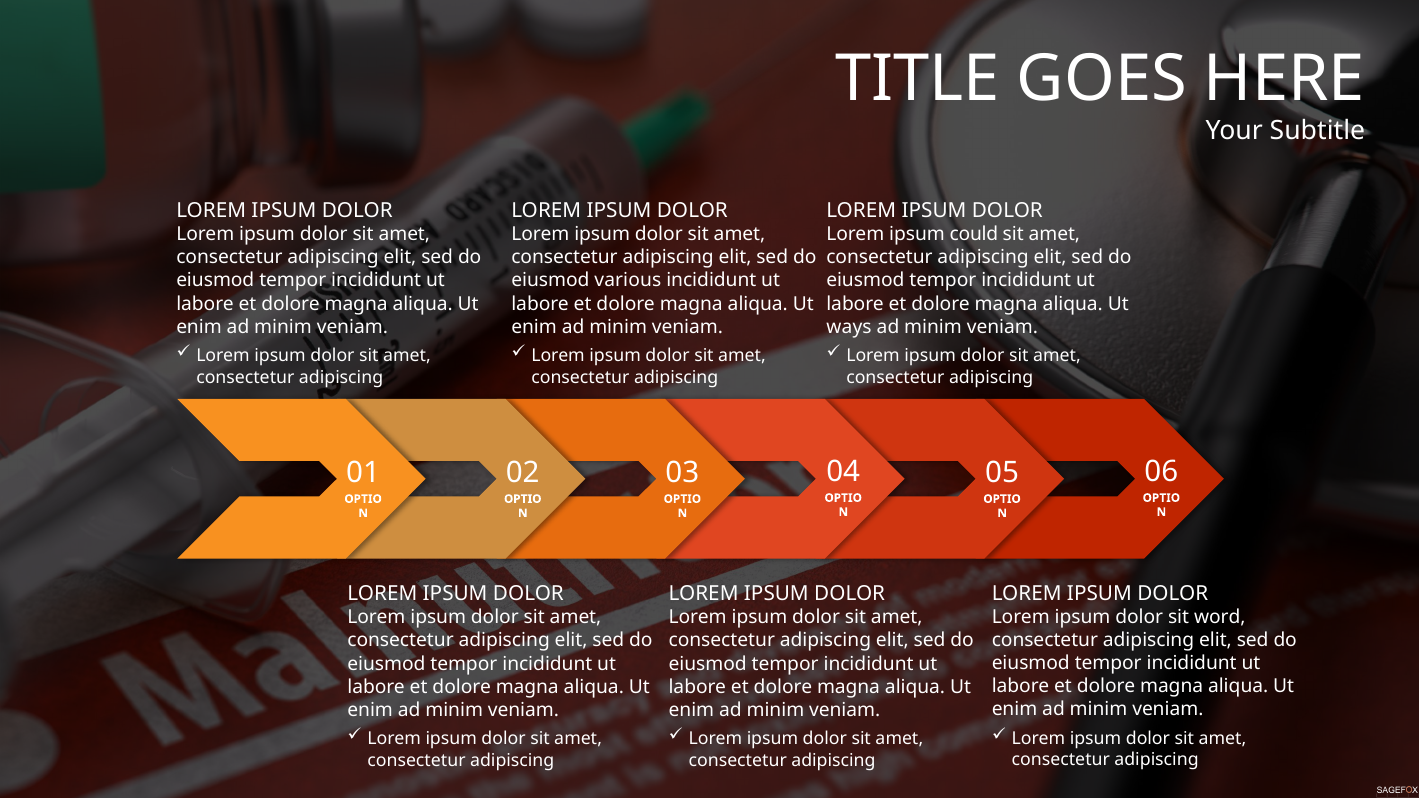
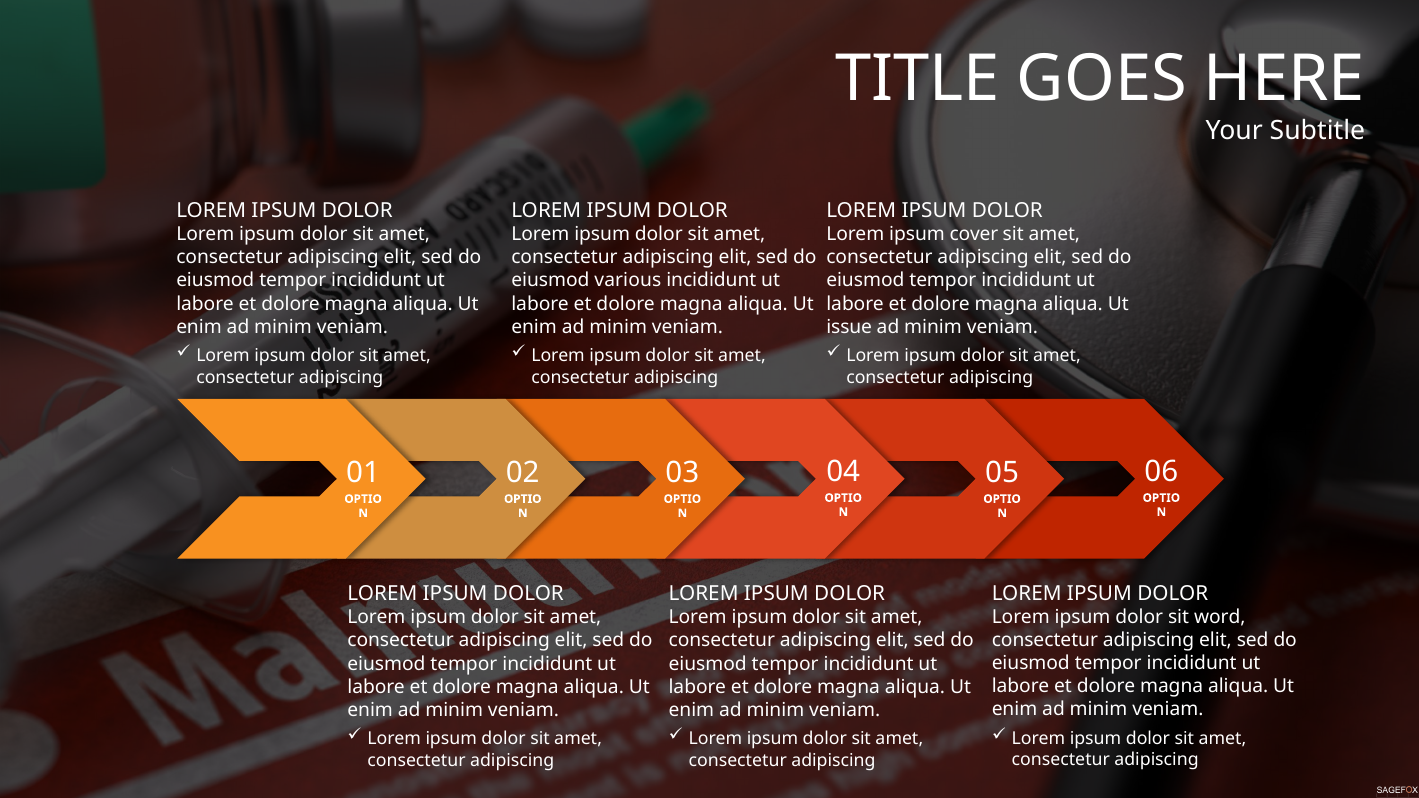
could: could -> cover
ways: ways -> issue
